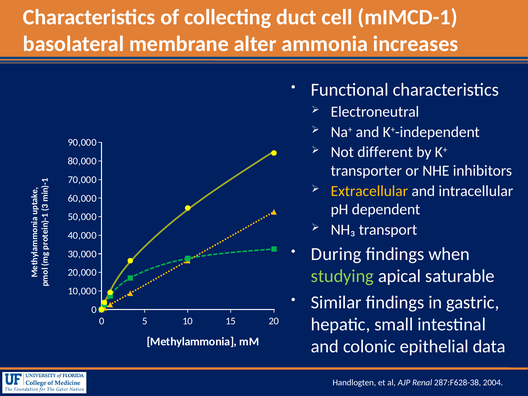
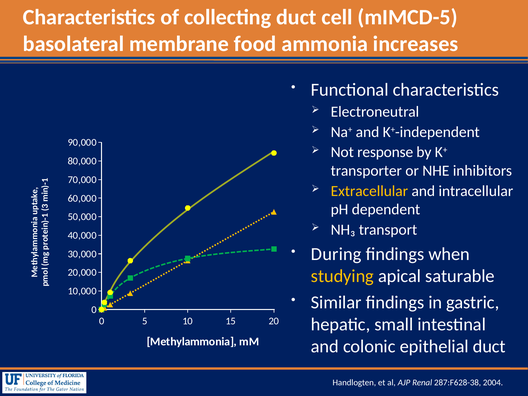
mIMCD-1: mIMCD-1 -> mIMCD-5
alter: alter -> food
different: different -> response
studying colour: light green -> yellow
epithelial data: data -> duct
